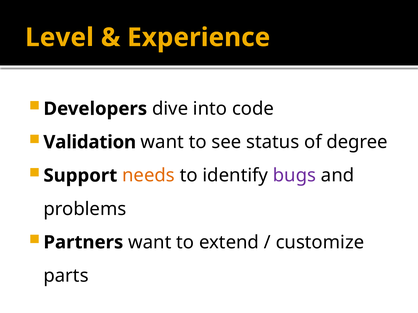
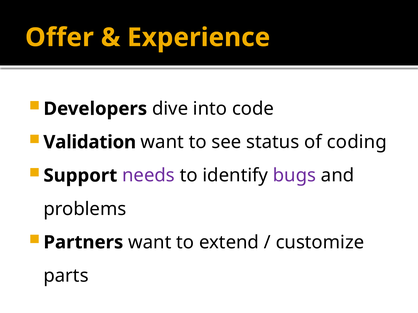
Level: Level -> Offer
degree: degree -> coding
needs colour: orange -> purple
